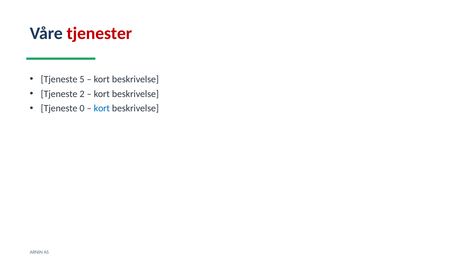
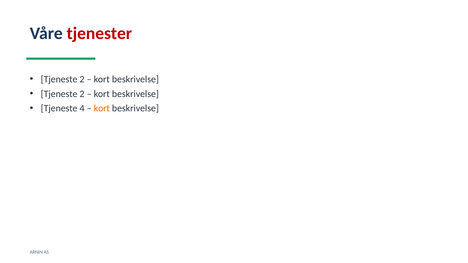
5 at (82, 79): 5 -> 2
0: 0 -> 4
kort at (102, 109) colour: blue -> orange
